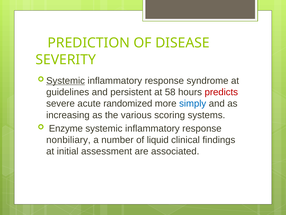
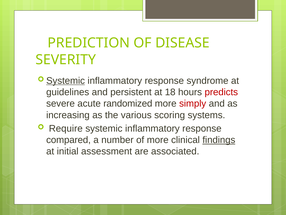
58: 58 -> 18
simply colour: blue -> red
Enzyme: Enzyme -> Require
nonbiliary: nonbiliary -> compared
of liquid: liquid -> more
findings underline: none -> present
